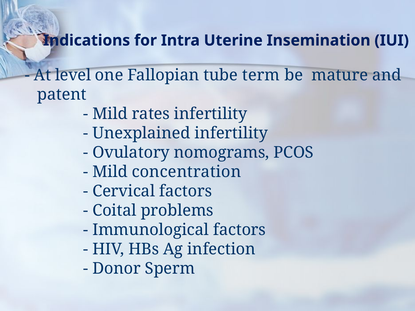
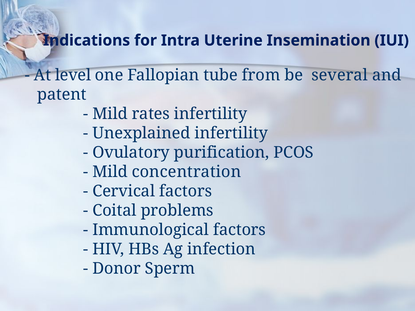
term: term -> from
mature: mature -> several
nomograms: nomograms -> purification
